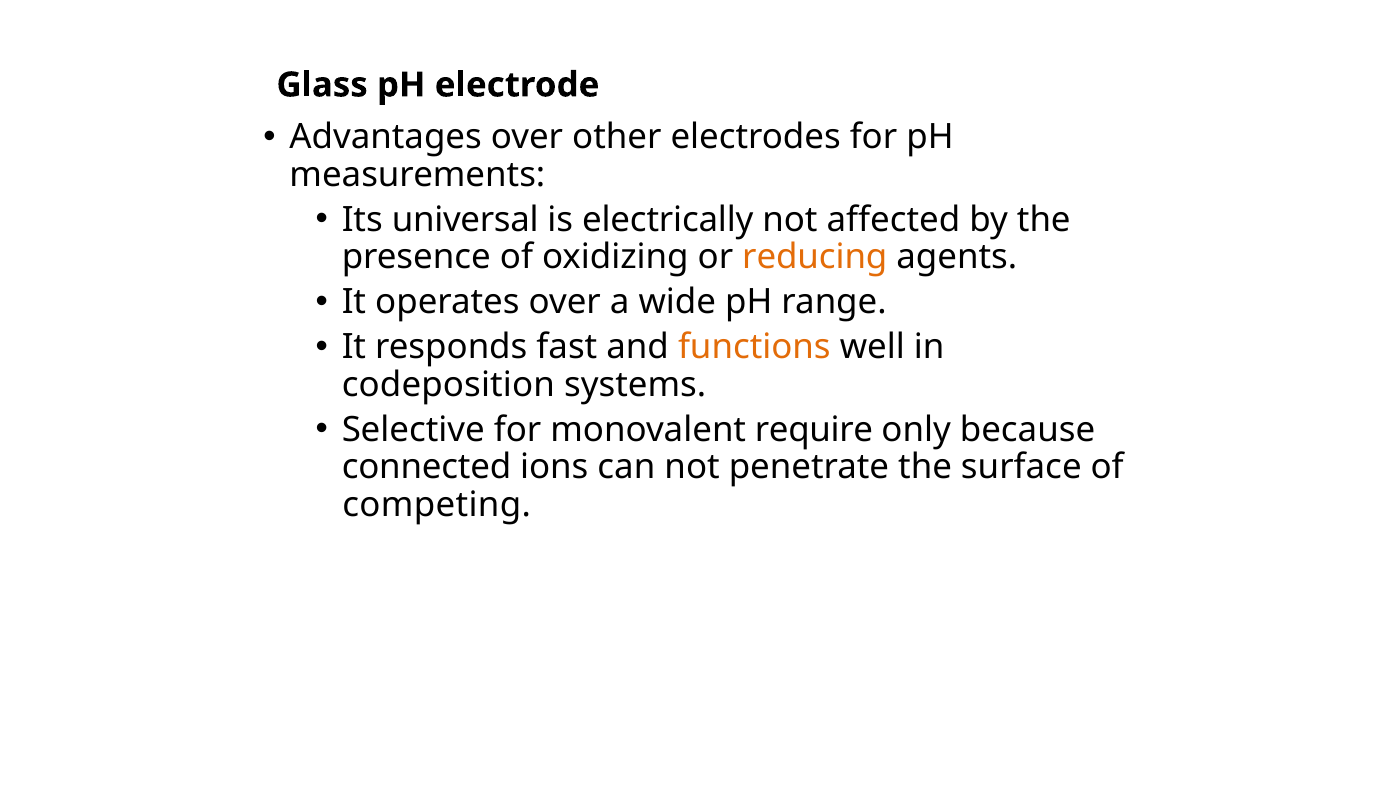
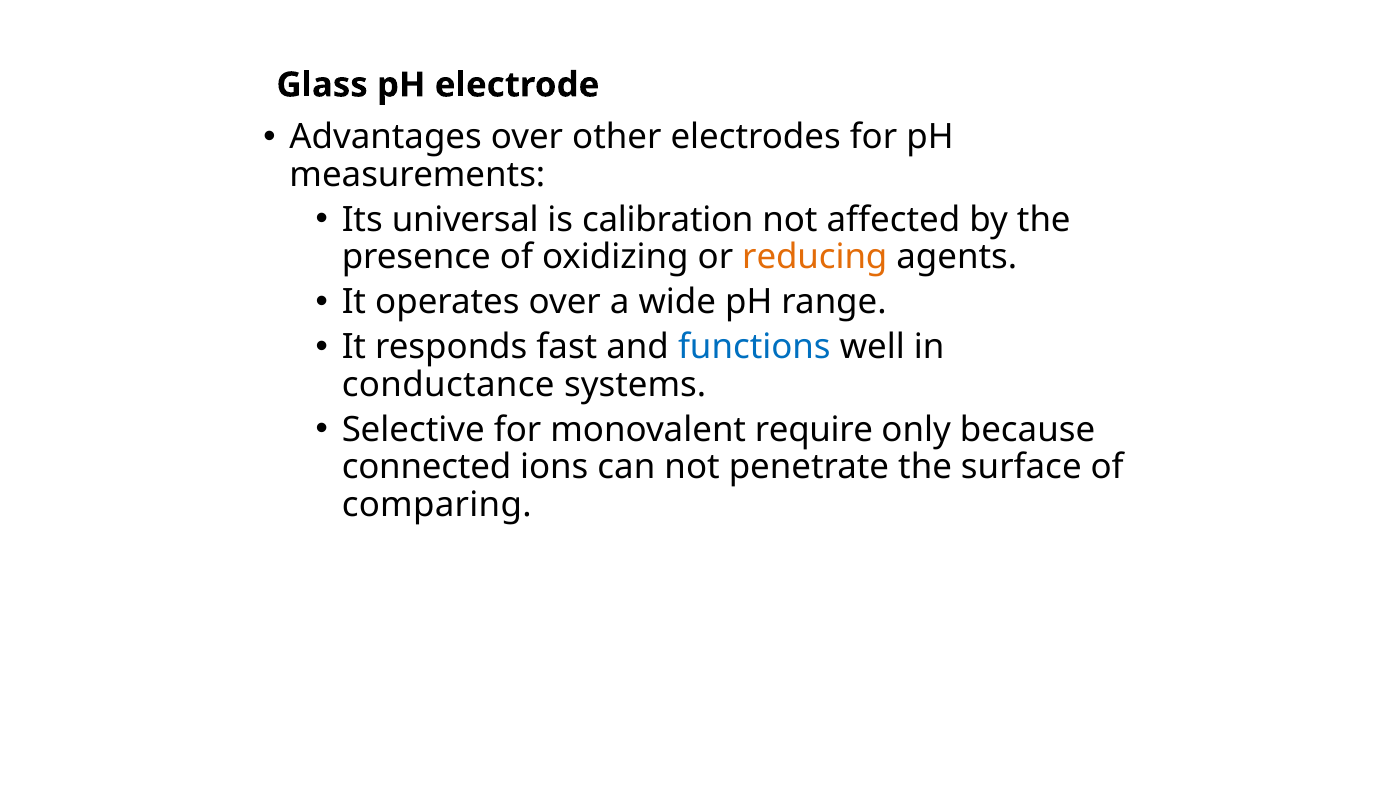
electrically: electrically -> calibration
functions colour: orange -> blue
codeposition: codeposition -> conductance
competing: competing -> comparing
